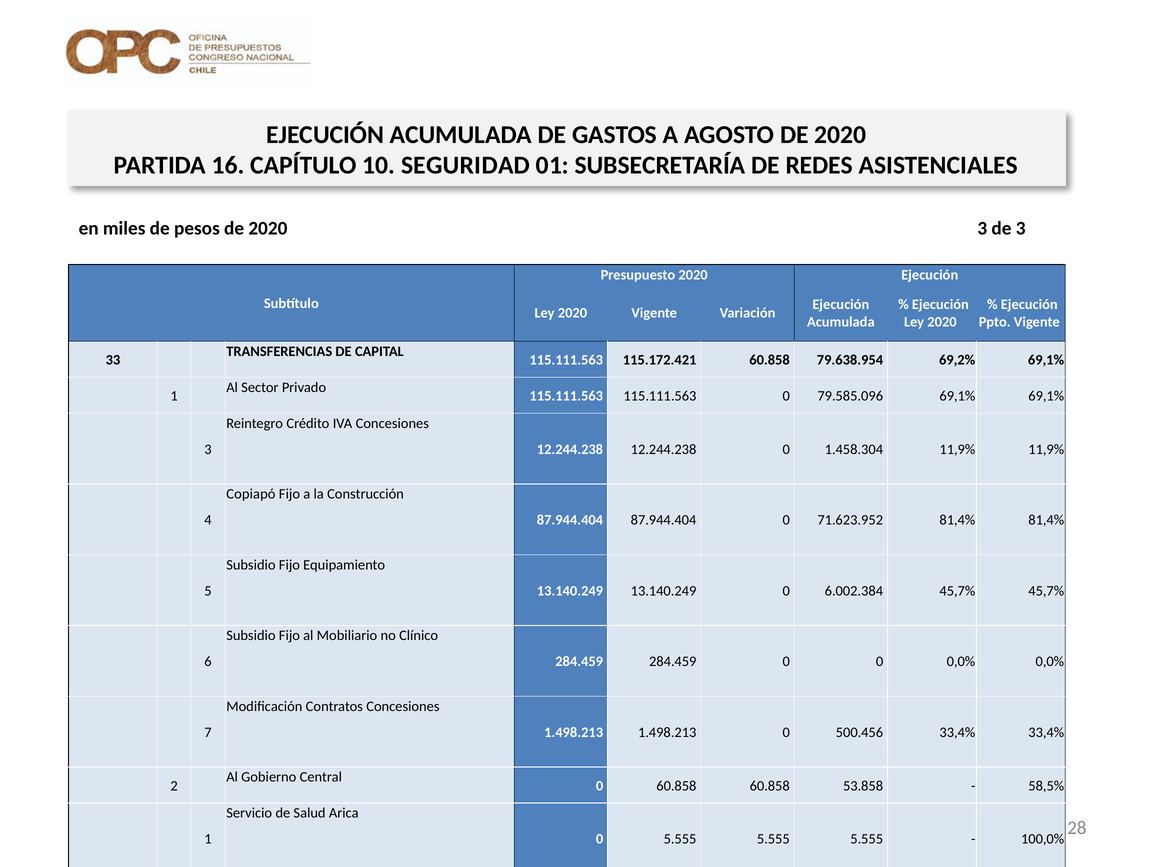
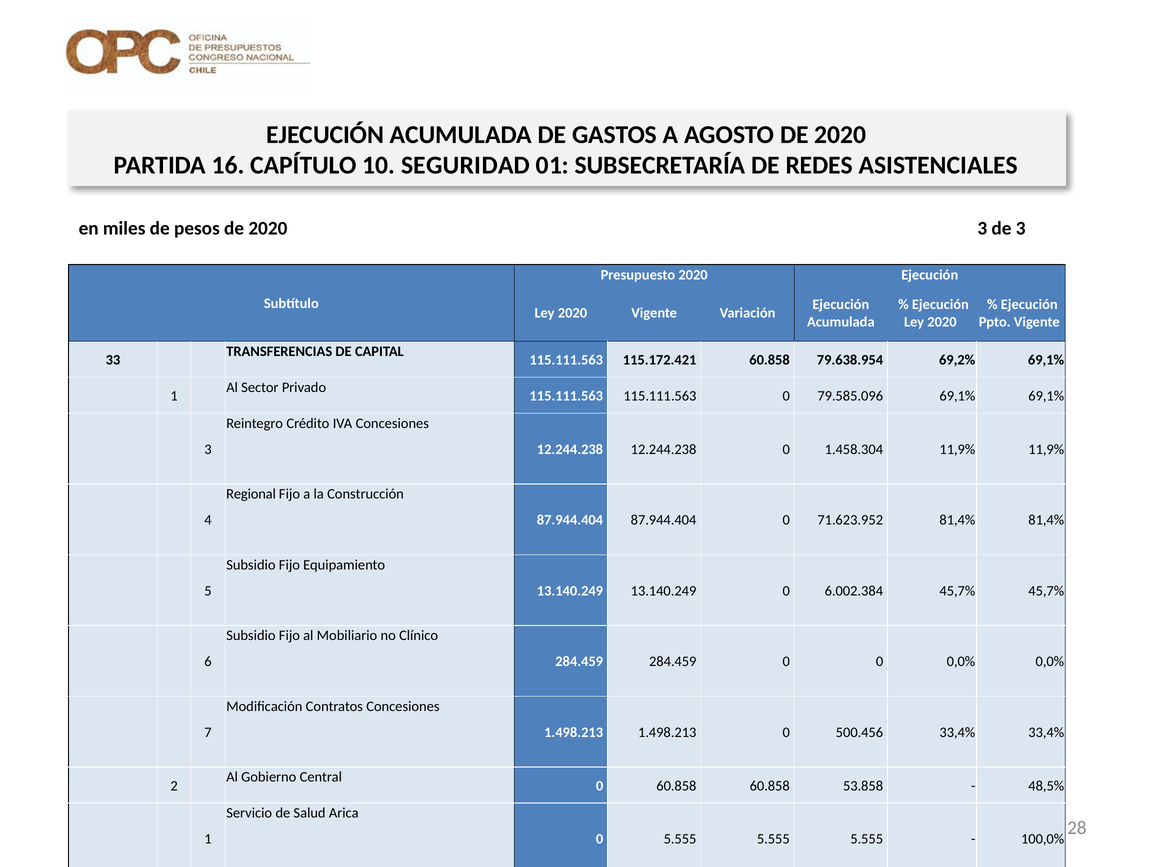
Copiapó: Copiapó -> Regional
58,5%: 58,5% -> 48,5%
